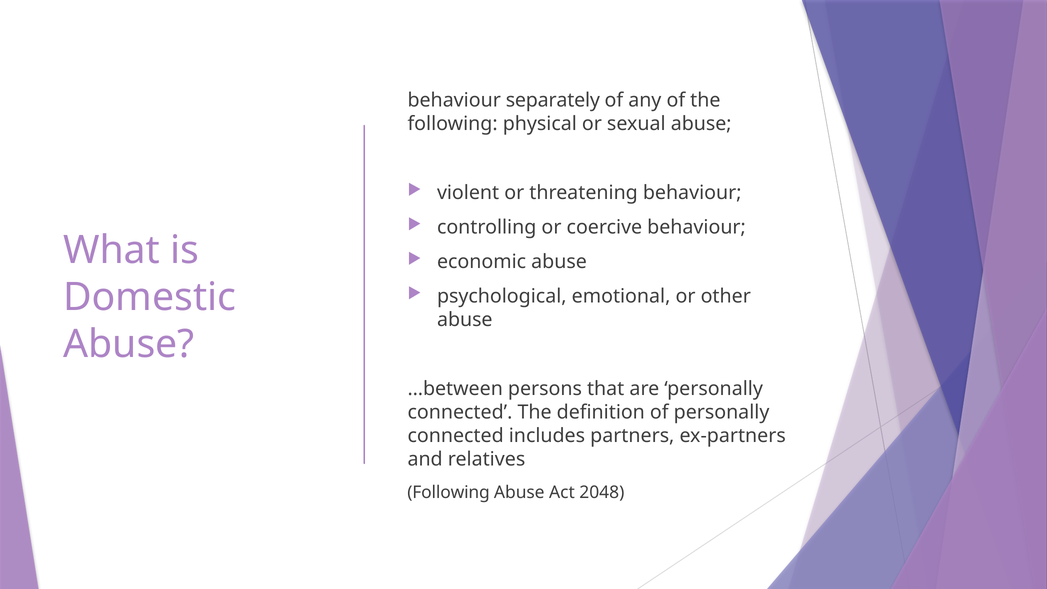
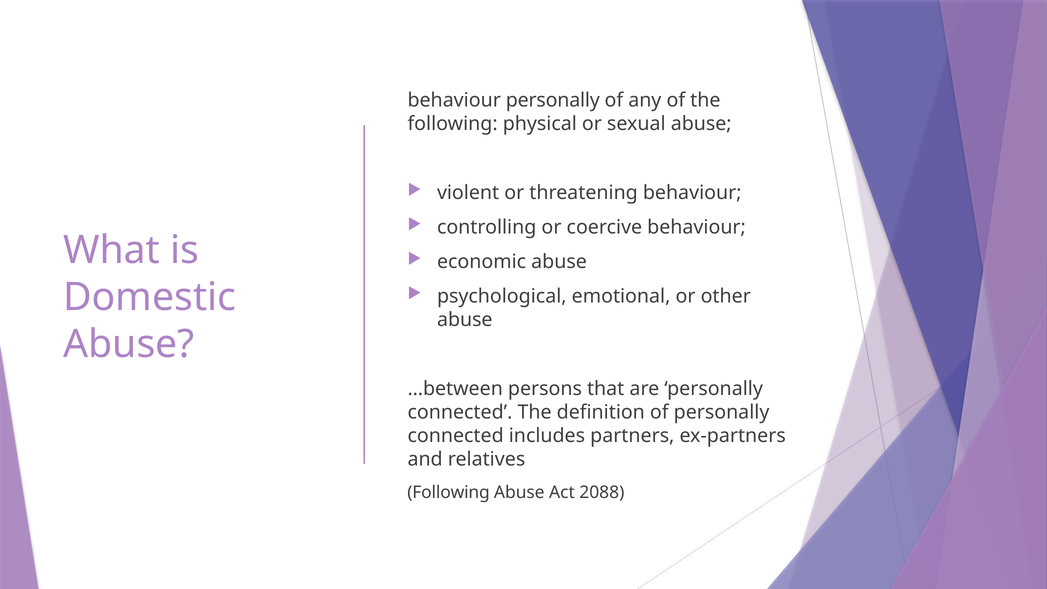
behaviour separately: separately -> personally
2048: 2048 -> 2088
